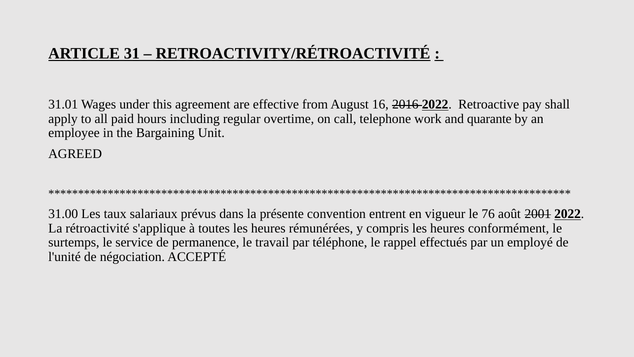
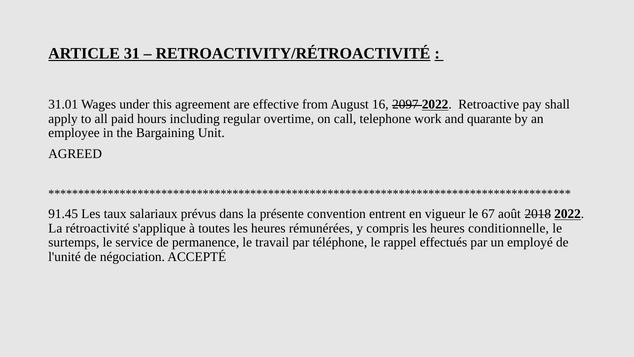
2016: 2016 -> 2097
31.00: 31.00 -> 91.45
76: 76 -> 67
2001: 2001 -> 2018
conformément: conformément -> conditionnelle
